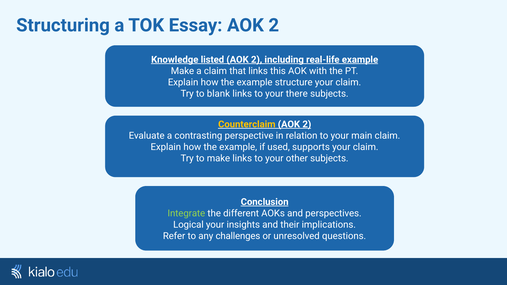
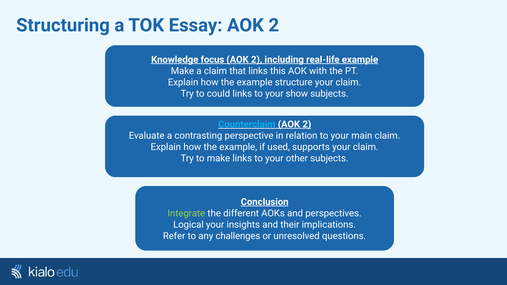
listed: listed -> focus
blank: blank -> could
there: there -> show
Counterclaim colour: yellow -> light blue
